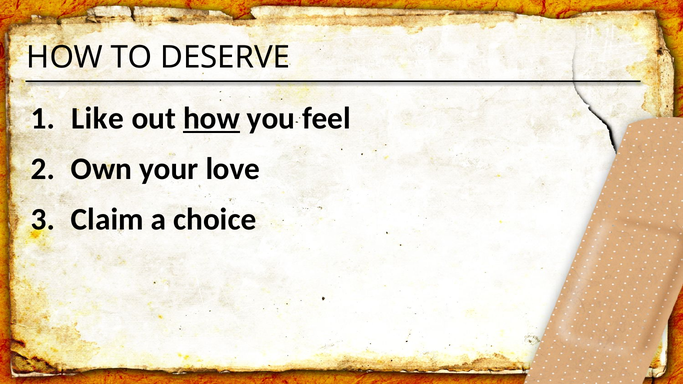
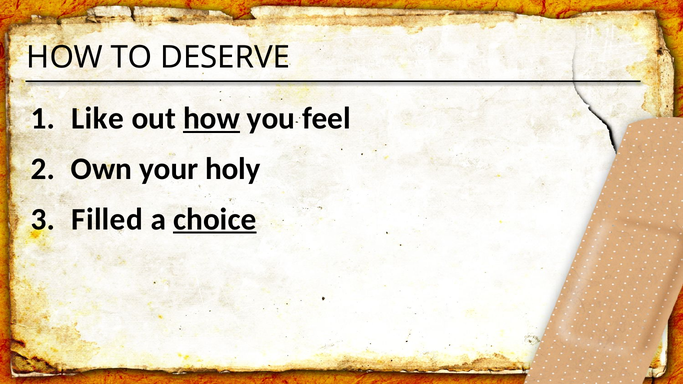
love: love -> holy
Claim: Claim -> Filled
choice underline: none -> present
